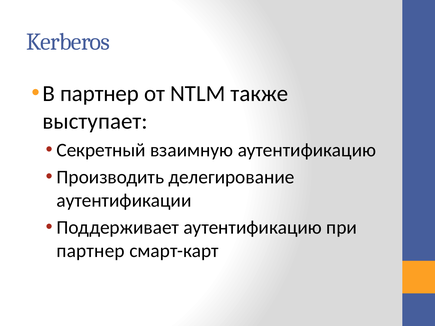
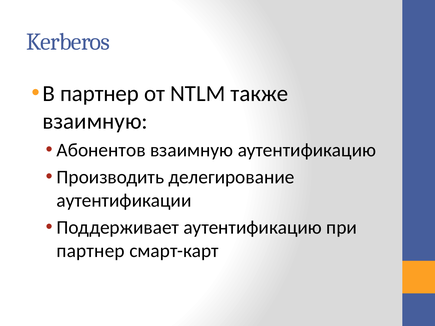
выступает at (95, 121): выступает -> взаимную
Секретный: Секретный -> Абонентов
